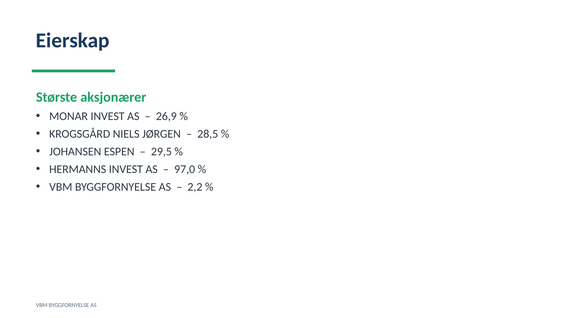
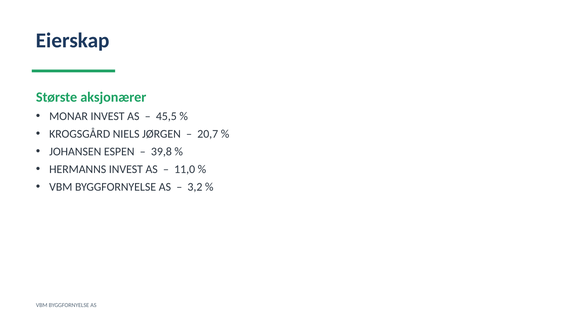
26,9: 26,9 -> 45,5
28,5: 28,5 -> 20,7
29,5: 29,5 -> 39,8
97,0: 97,0 -> 11,0
2,2: 2,2 -> 3,2
